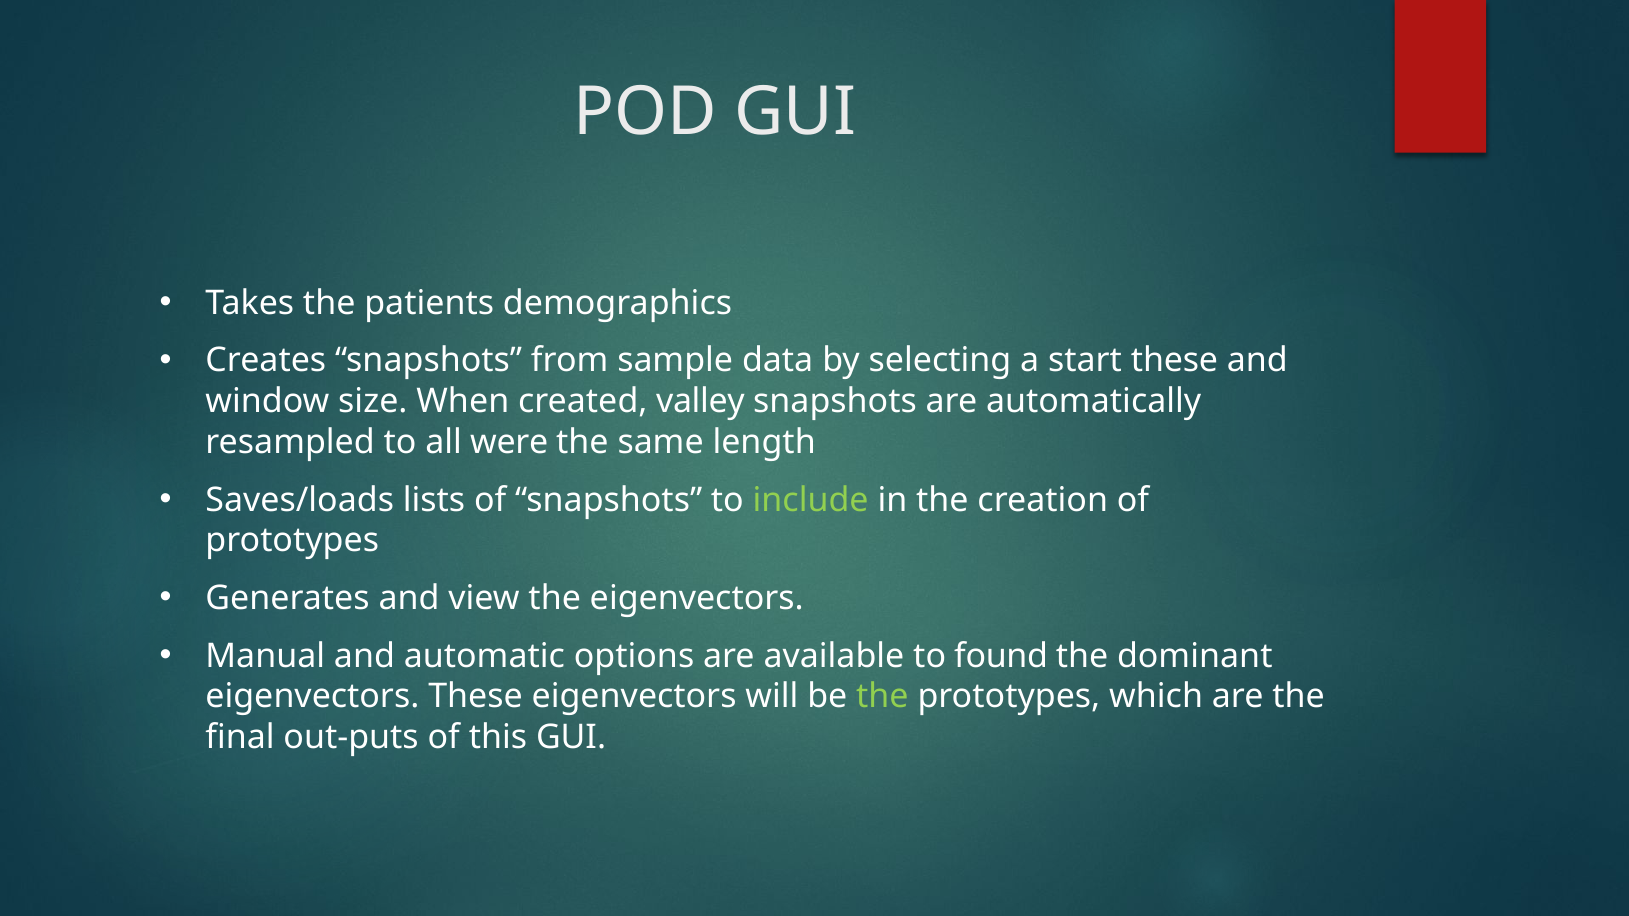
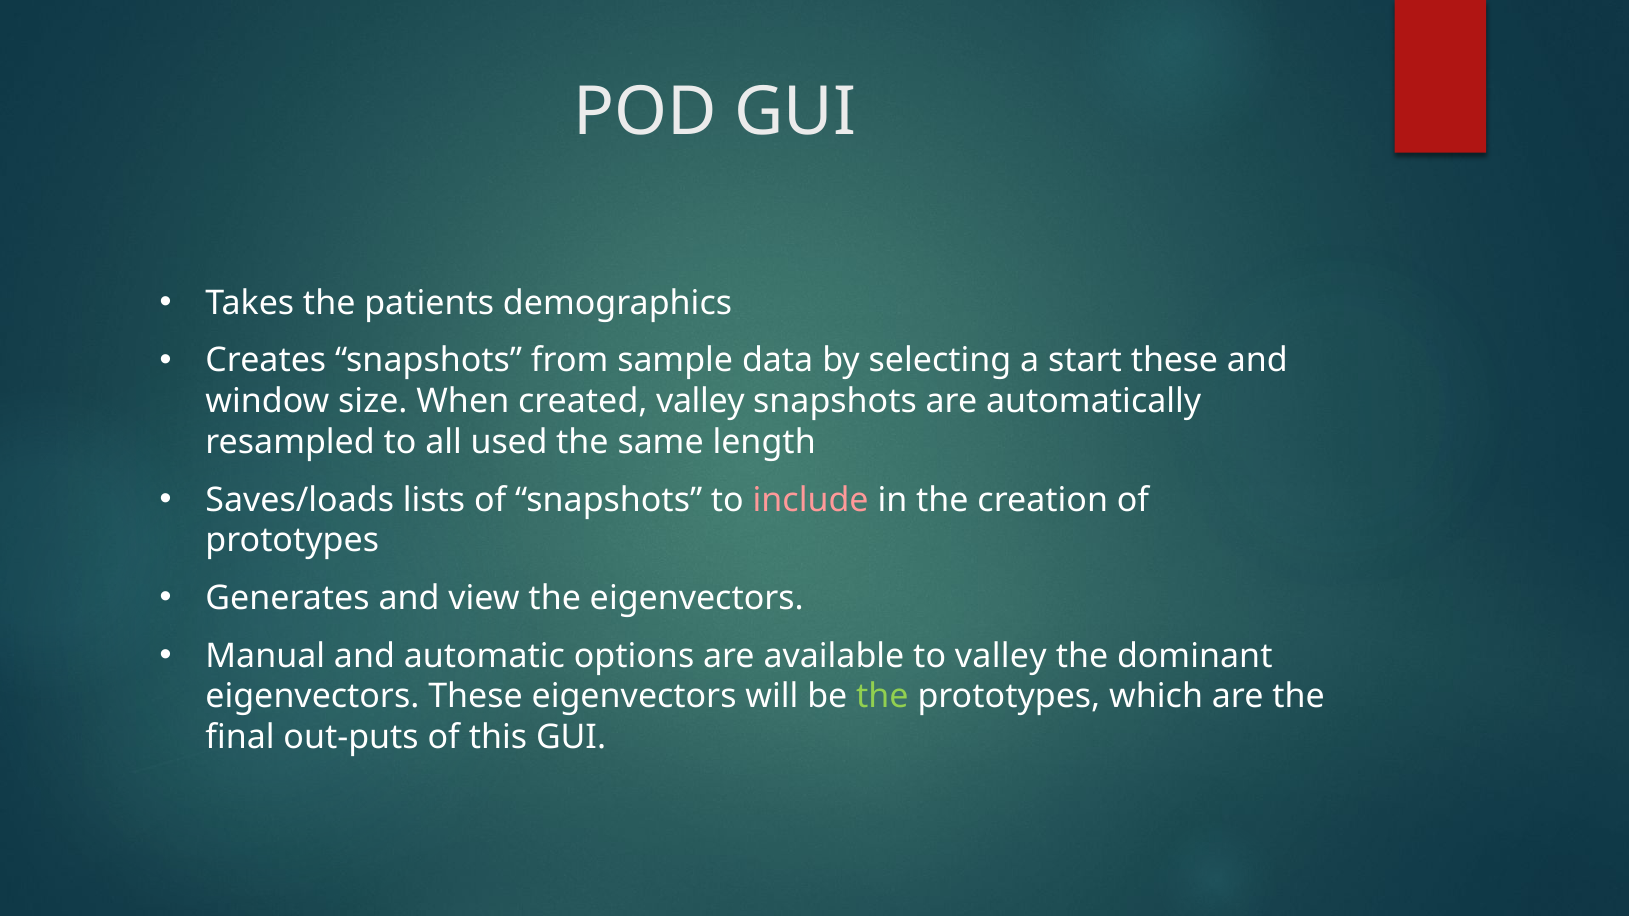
were: were -> used
include colour: light green -> pink
to found: found -> valley
